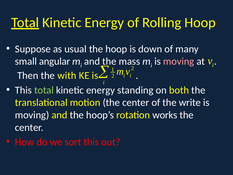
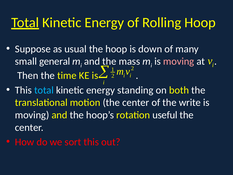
angular: angular -> general
with: with -> time
total at (44, 90) colour: light green -> light blue
works: works -> useful
